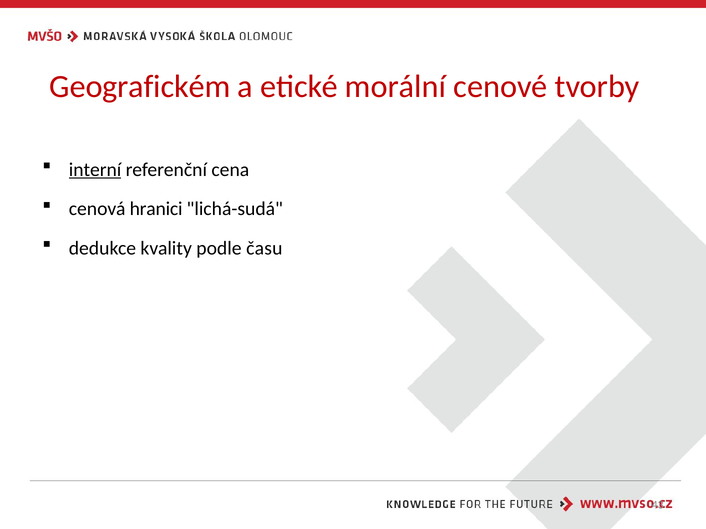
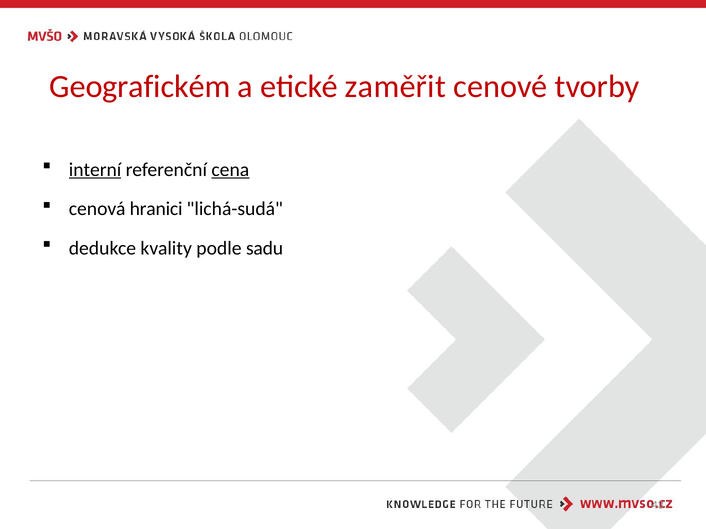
morální: morální -> zaměřit
cena underline: none -> present
času: času -> sadu
